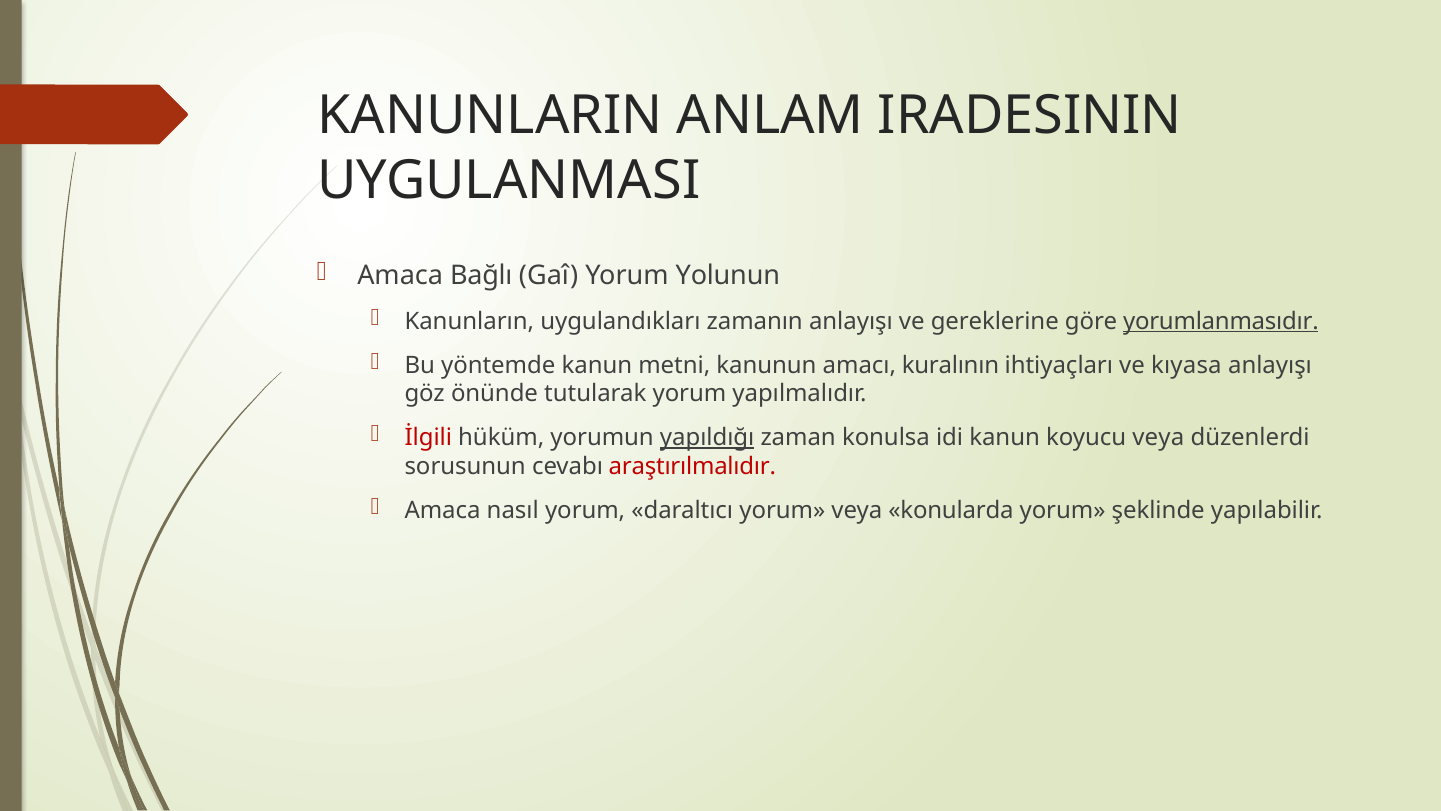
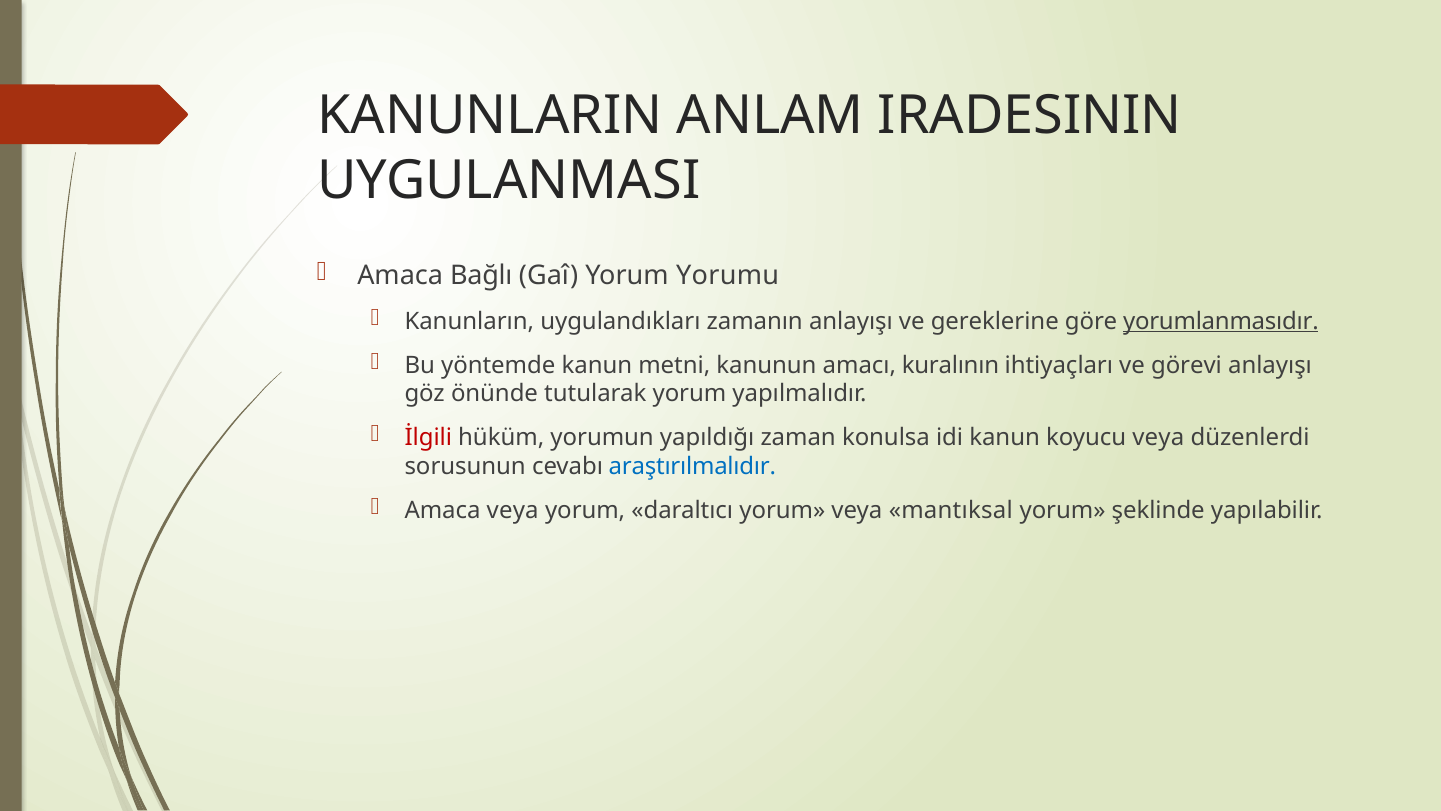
Yolunun: Yolunun -> Yorumu
kıyasa: kıyasa -> görevi
yapıldığı underline: present -> none
araştırılmalıdır colour: red -> blue
Amaca nasıl: nasıl -> veya
konularda: konularda -> mantıksal
